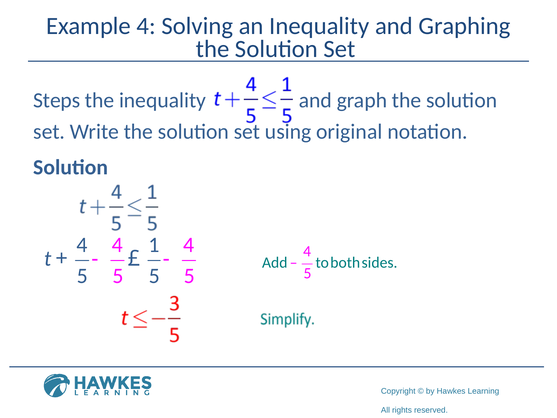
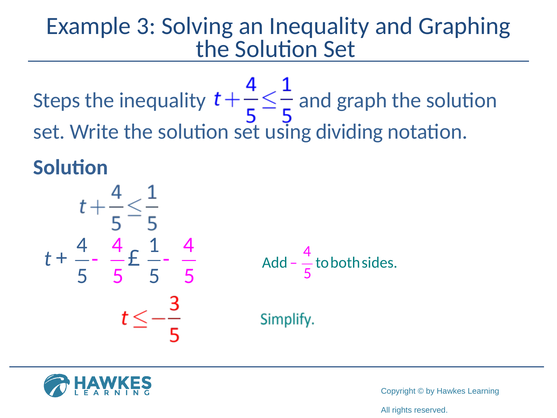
Example 4: 4 -> 3
original: original -> dividing
